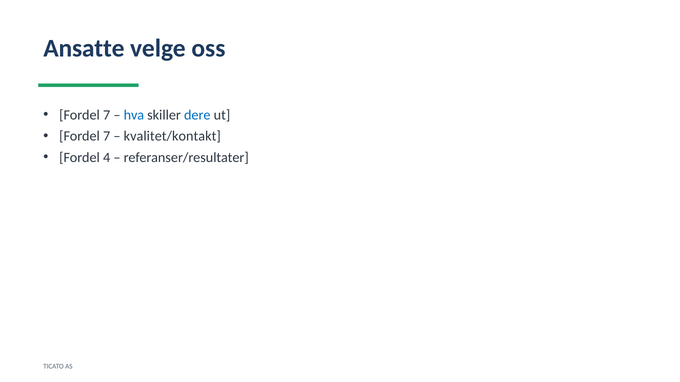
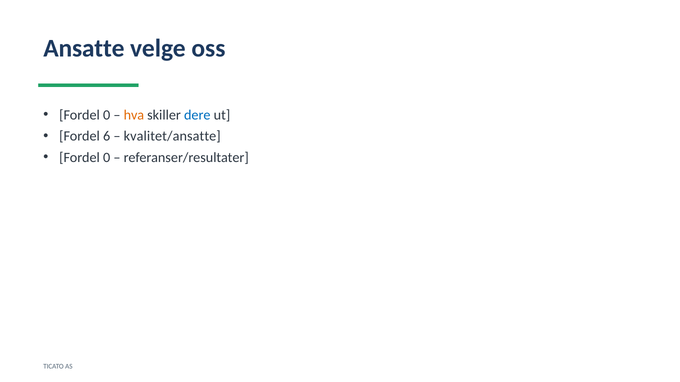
7 at (107, 115): 7 -> 0
hva colour: blue -> orange
7 at (107, 136): 7 -> 6
kvalitet/kontakt: kvalitet/kontakt -> kvalitet/ansatte
4 at (107, 158): 4 -> 0
